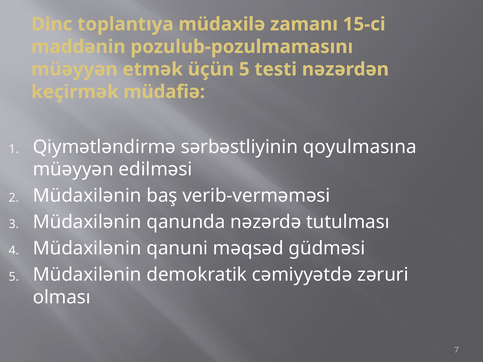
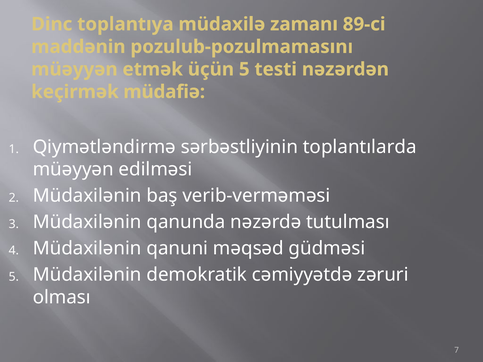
15-ci: 15-ci -> 89-ci
qoyulmasına: qoyulmasına -> toplantılarda
